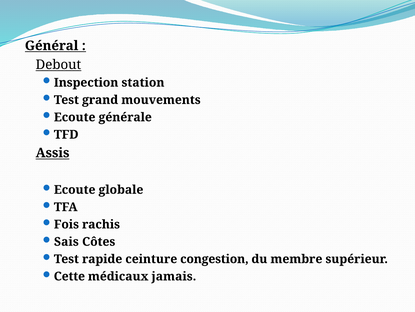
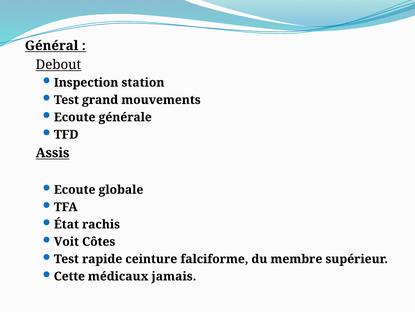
Fois: Fois -> État
Sais: Sais -> Voit
congestion: congestion -> falciforme
